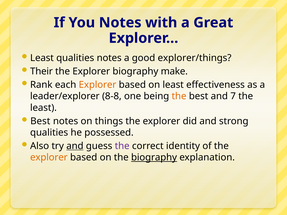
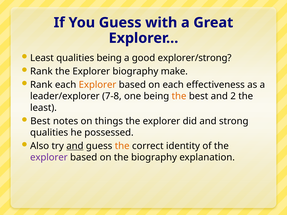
You Notes: Notes -> Guess
qualities notes: notes -> being
explorer/things: explorer/things -> explorer/strong
Their at (41, 71): Their -> Rank
on least: least -> each
8-8: 8-8 -> 7-8
7: 7 -> 2
the at (122, 146) colour: purple -> orange
explorer at (49, 158) colour: orange -> purple
biography at (154, 158) underline: present -> none
